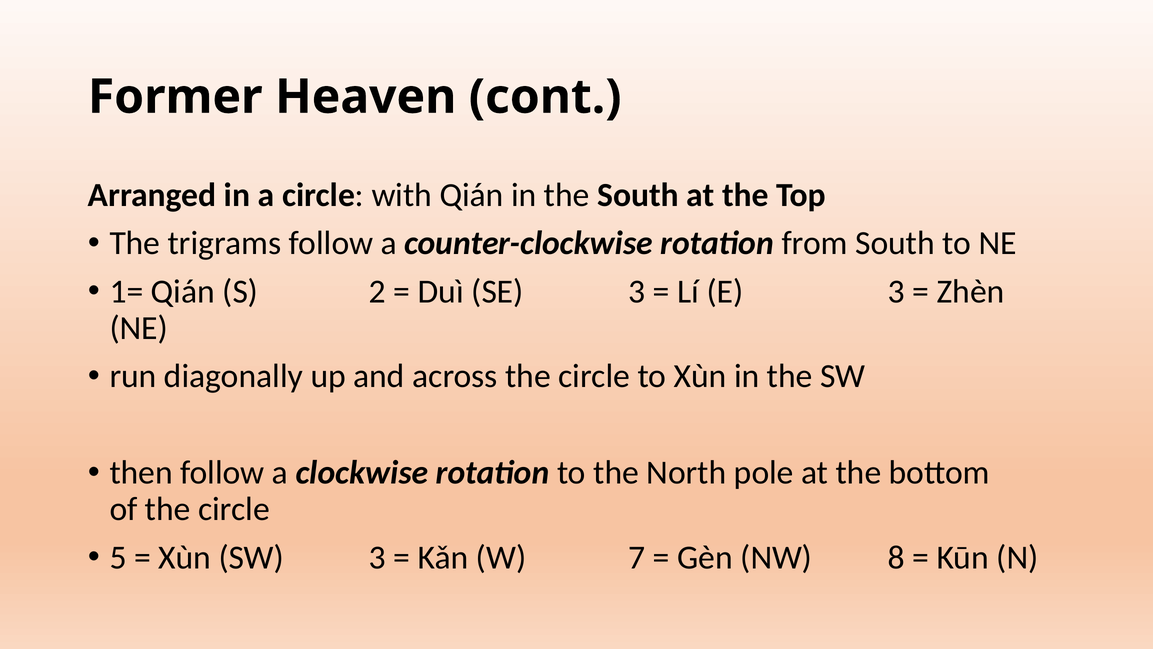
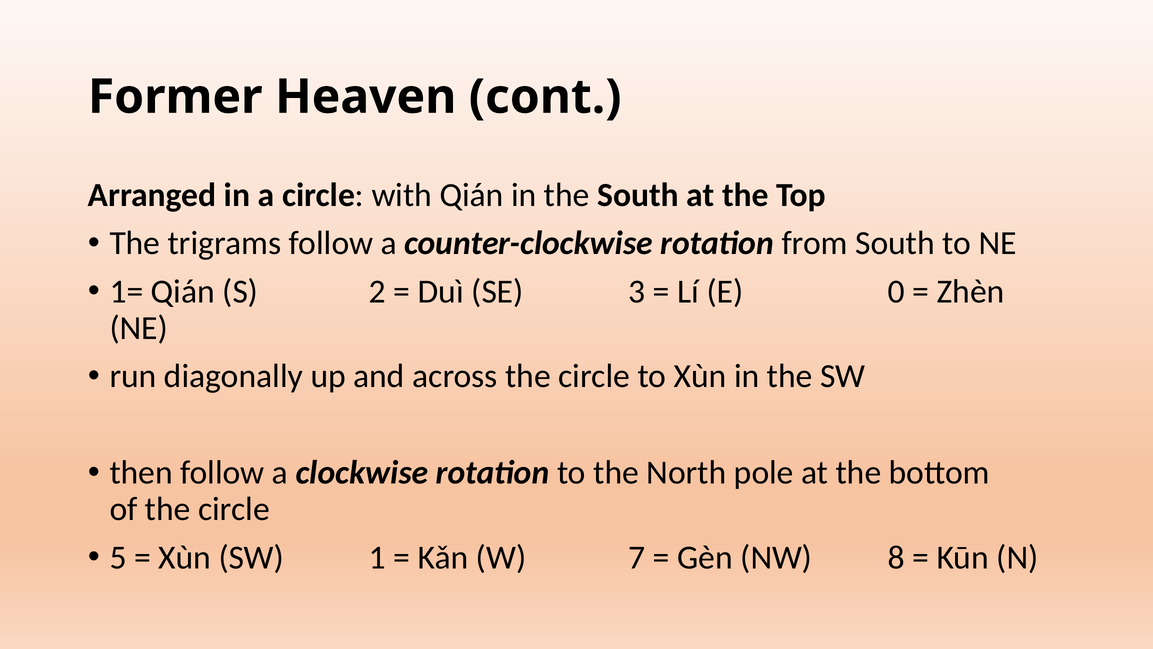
E 3: 3 -> 0
SW 3: 3 -> 1
